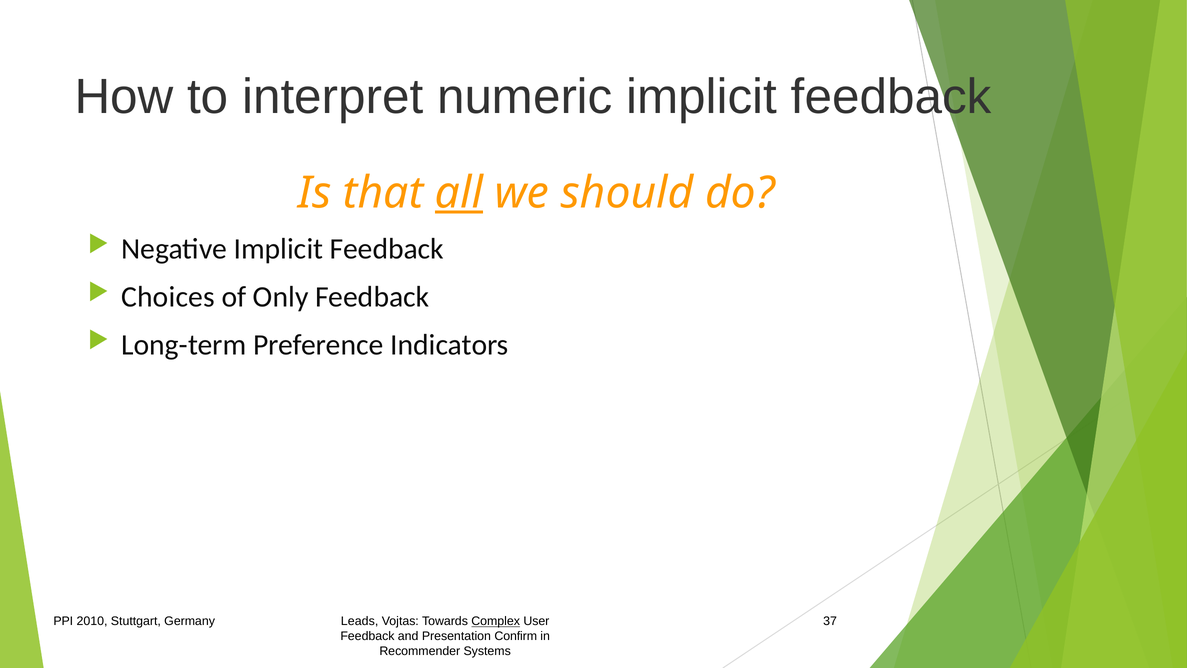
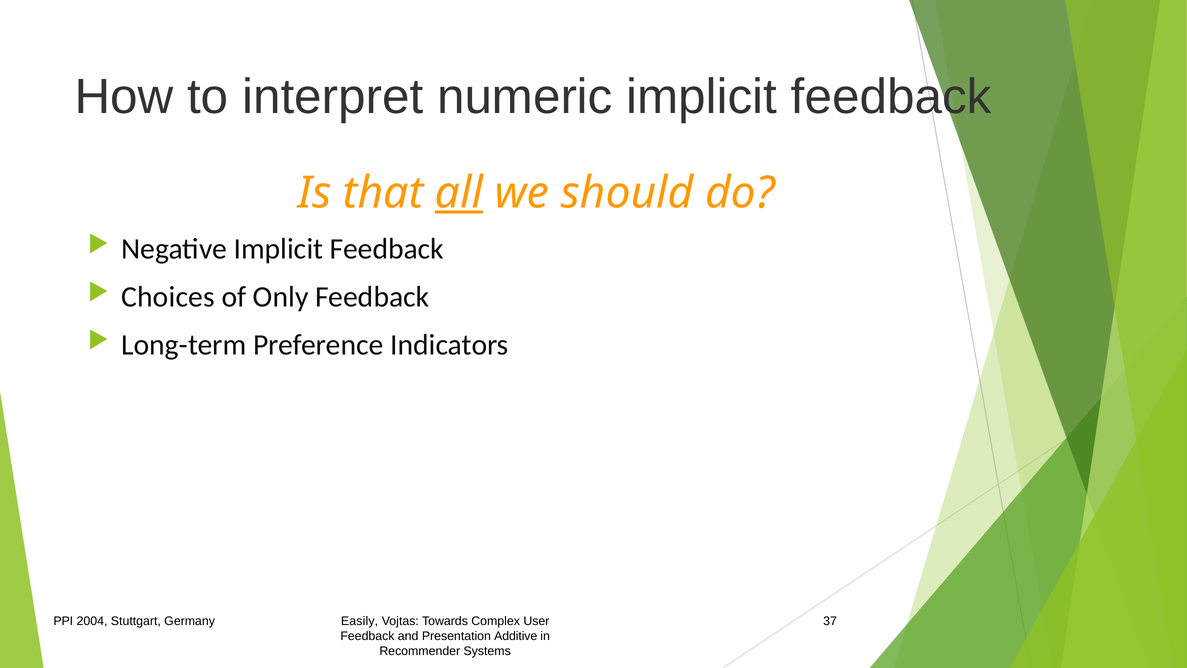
2010: 2010 -> 2004
Leads: Leads -> Easily
Complex underline: present -> none
Confirm: Confirm -> Additive
